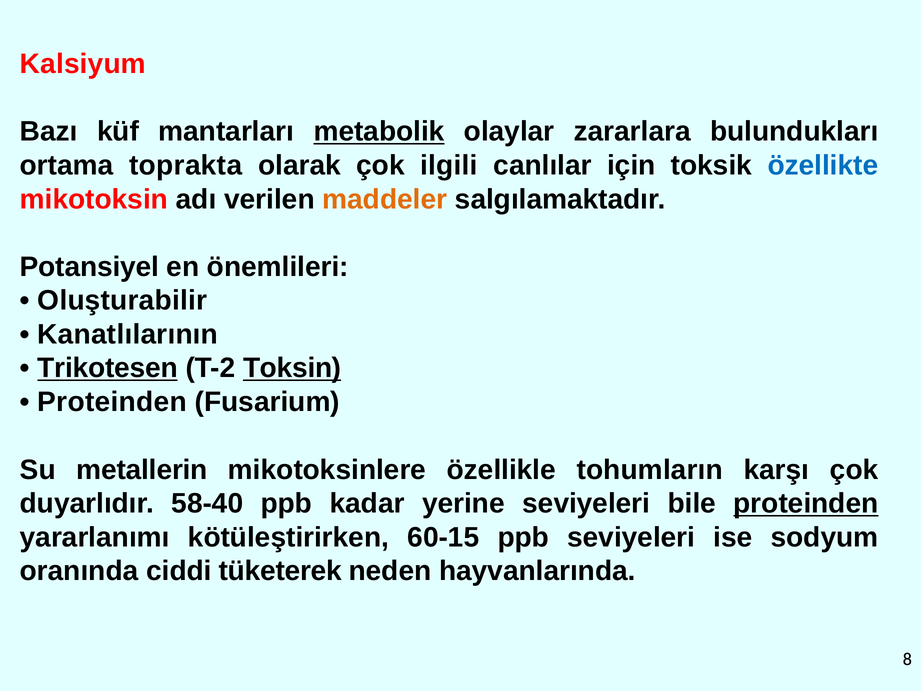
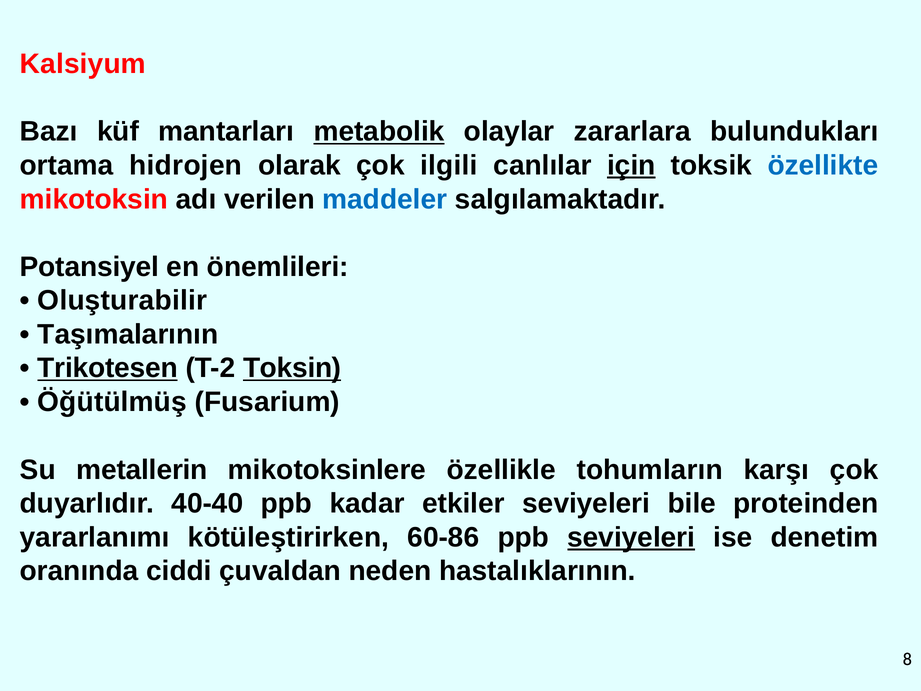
toprakta: toprakta -> hidrojen
için underline: none -> present
maddeler colour: orange -> blue
Kanatlılarının: Kanatlılarının -> Taşımalarının
Proteinden at (112, 402): Proteinden -> Öğütülmüş
58-40: 58-40 -> 40-40
yerine: yerine -> etkiler
proteinden at (806, 503) underline: present -> none
60-15: 60-15 -> 60-86
seviyeleri at (631, 537) underline: none -> present
sodyum: sodyum -> denetim
tüketerek: tüketerek -> çuvaldan
hayvanlarında: hayvanlarında -> hastalıklarının
